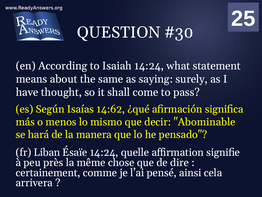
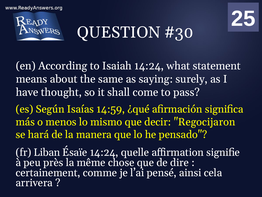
14:62: 14:62 -> 14:59
Abominable: Abominable -> Regocijaron
